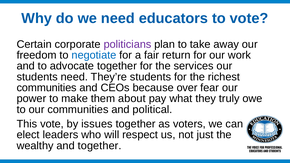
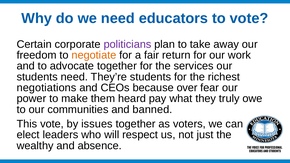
negotiate colour: blue -> orange
communities at (47, 88): communities -> negotiations
about: about -> heard
political: political -> banned
and together: together -> absence
